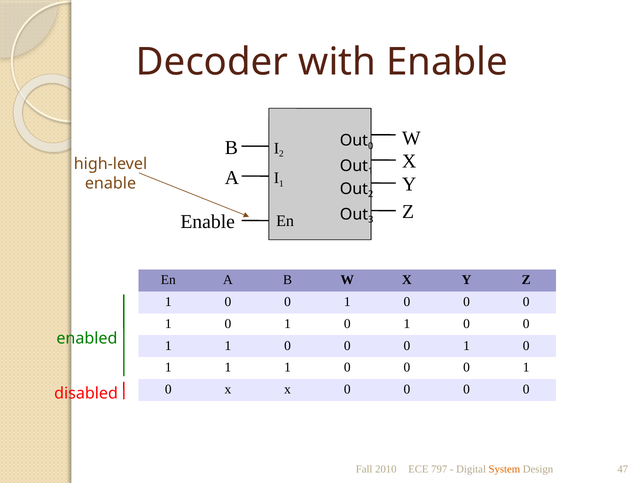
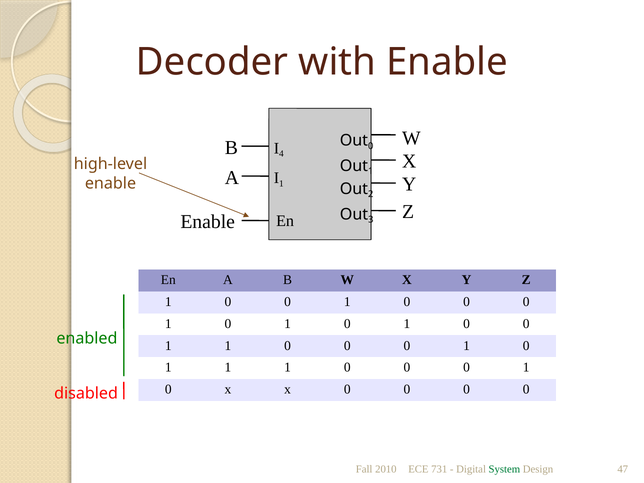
2 at (281, 154): 2 -> 4
797: 797 -> 731
System colour: orange -> green
